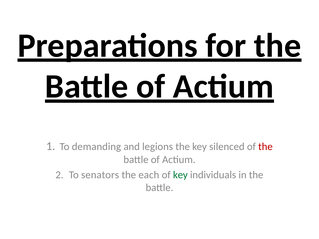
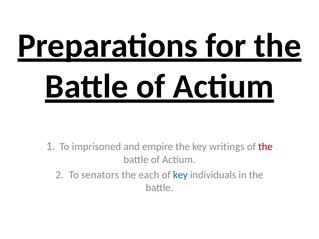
demanding: demanding -> imprisoned
legions: legions -> empire
silenced: silenced -> writings
key at (180, 175) colour: green -> blue
